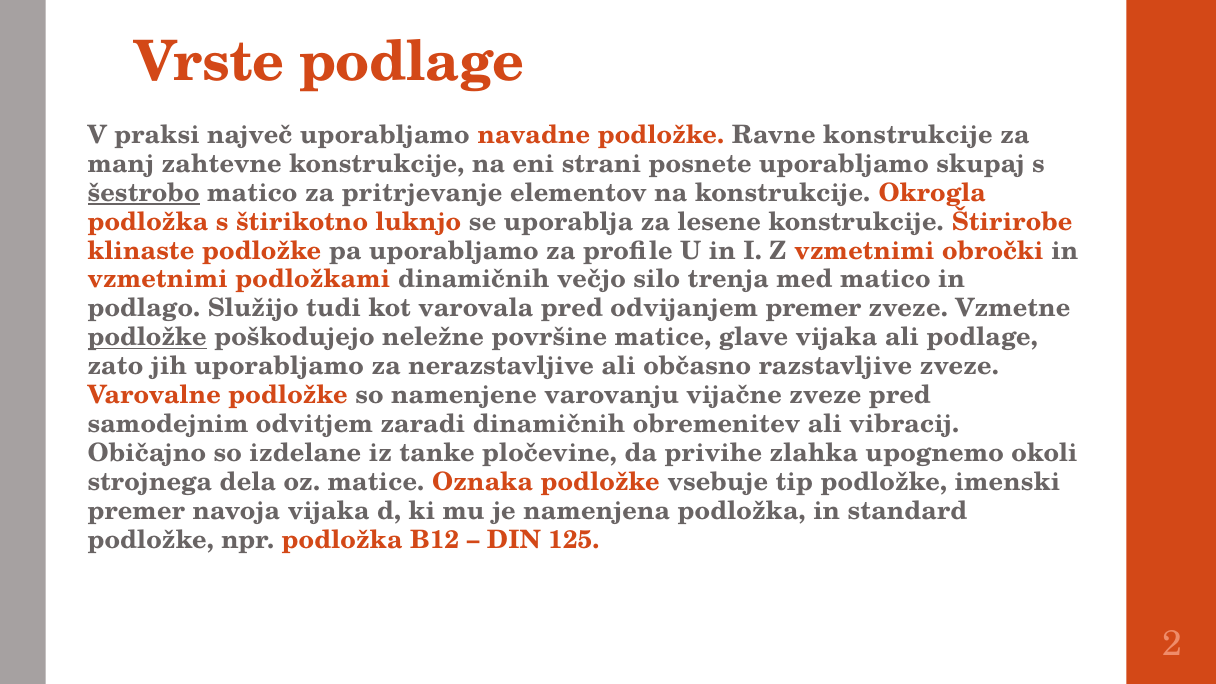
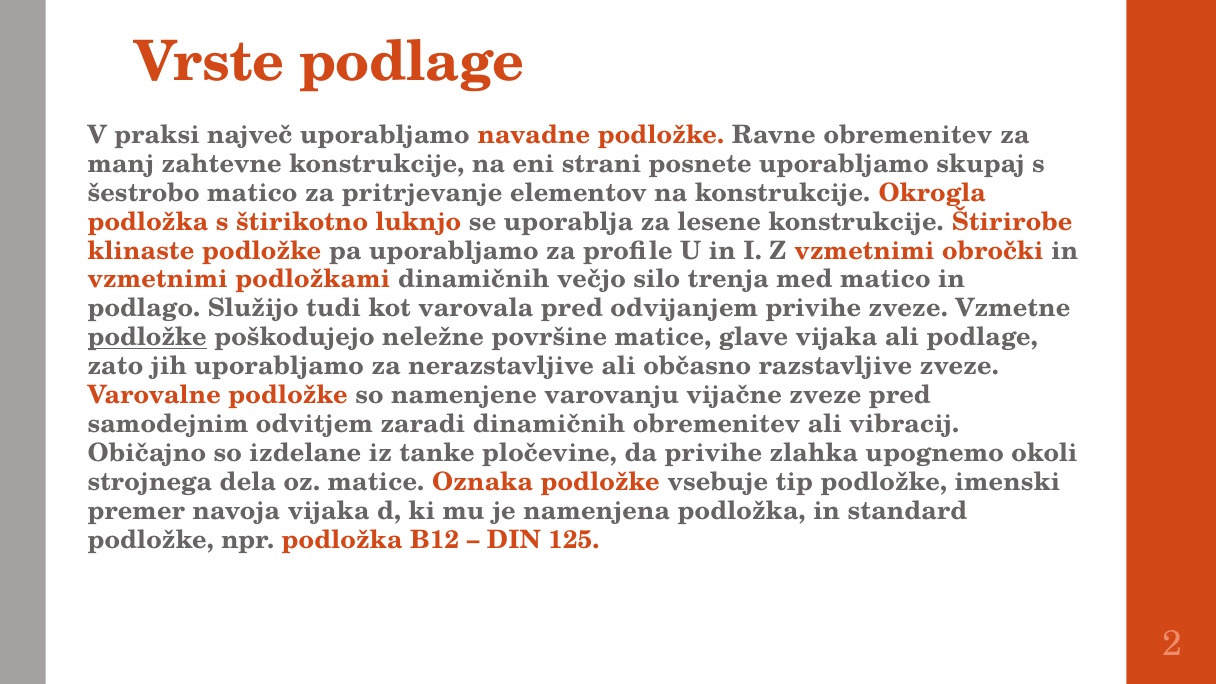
Ravne konstrukcije: konstrukcije -> obremenitev
šestrobo underline: present -> none
odvijanjem premer: premer -> privihe
